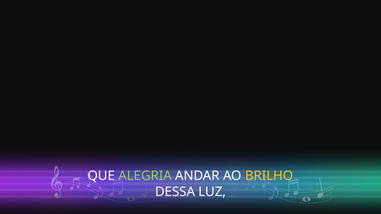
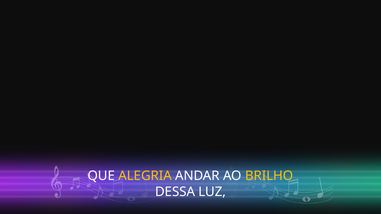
ALEGRIA colour: light green -> yellow
